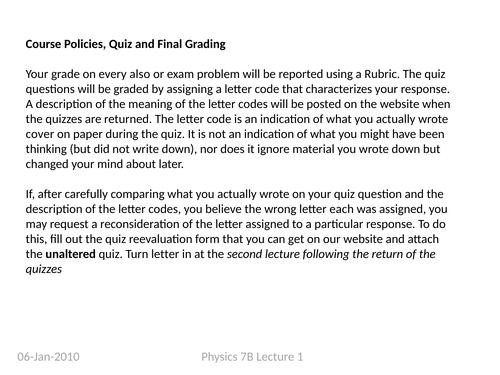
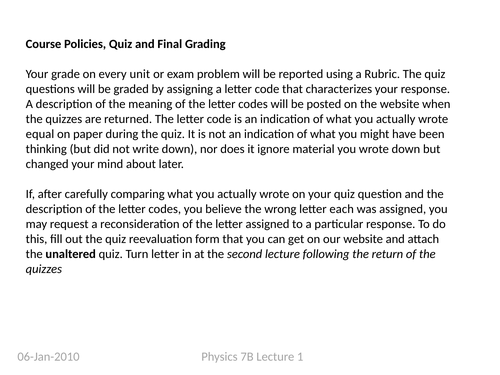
also: also -> unit
cover: cover -> equal
